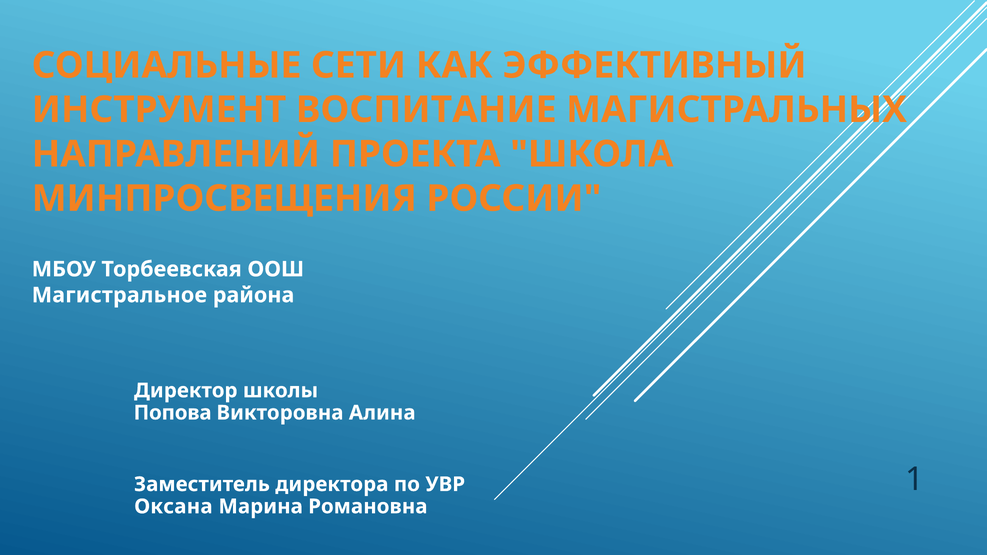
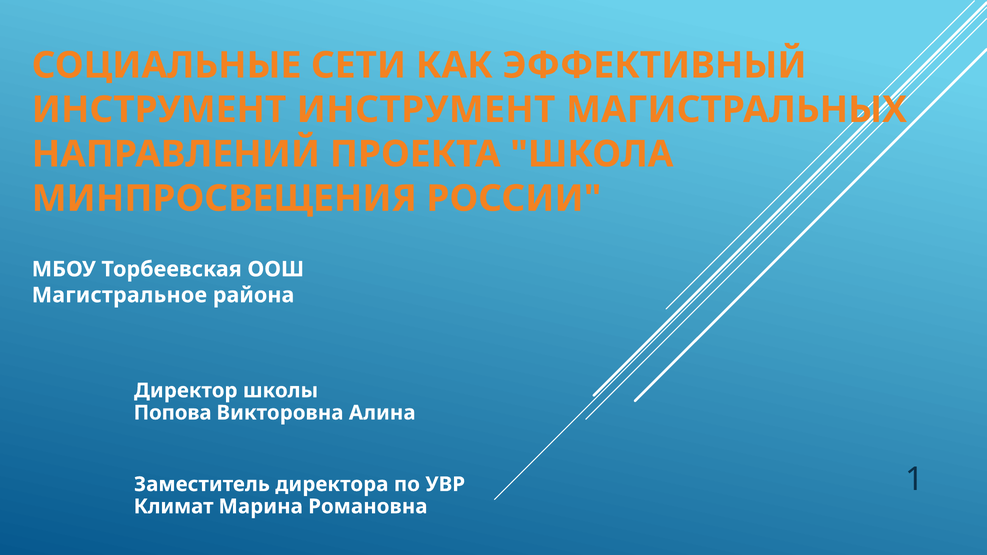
ИНСТРУМЕНТ ВОСПИТАНИЕ: ВОСПИТАНИЕ -> ИНСТРУМЕНТ
Оксана: Оксана -> Климат
